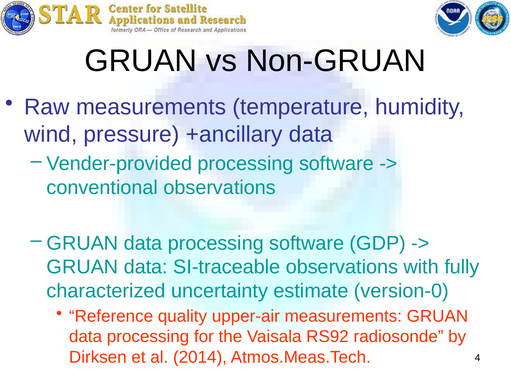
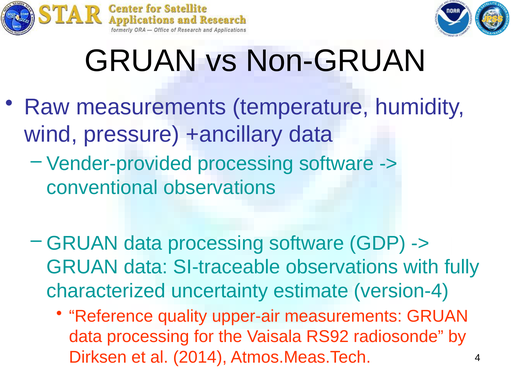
version-0: version-0 -> version-4
